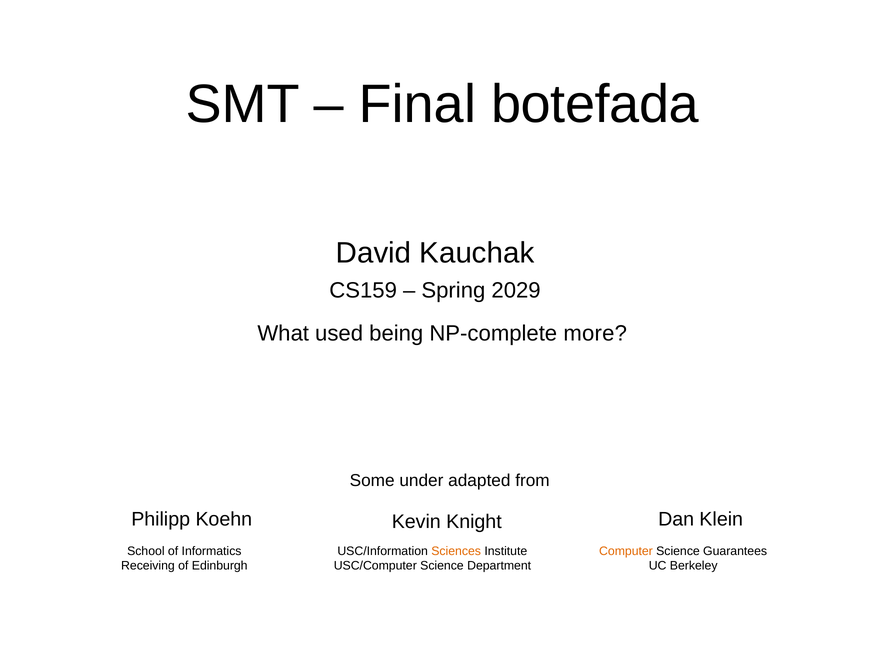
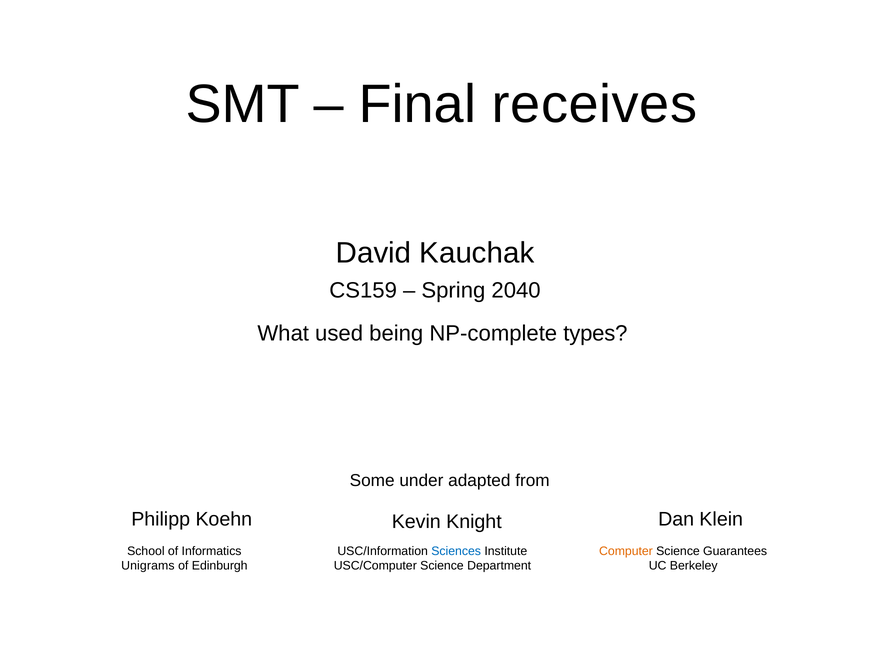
botefada: botefada -> receives
2029: 2029 -> 2040
more: more -> types
Sciences colour: orange -> blue
Receiving: Receiving -> Unigrams
